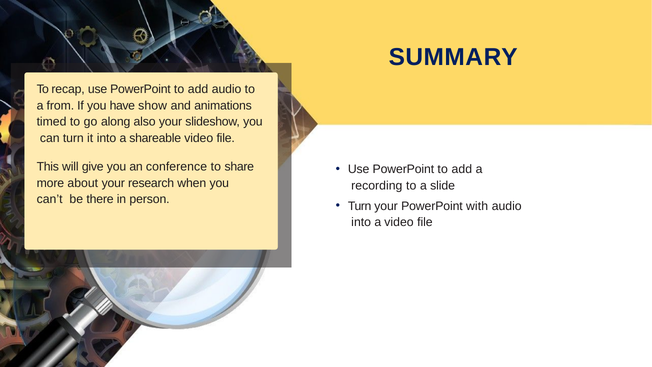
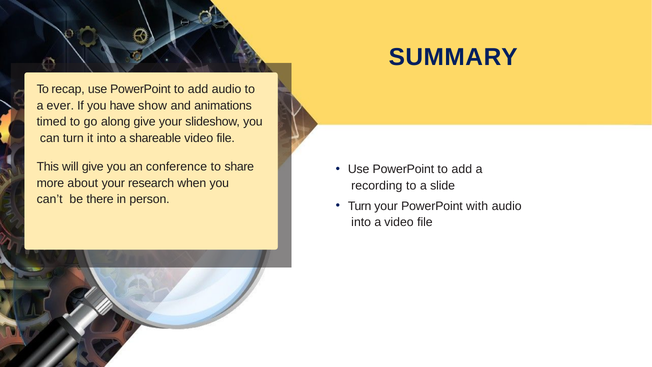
from: from -> ever
along also: also -> give
